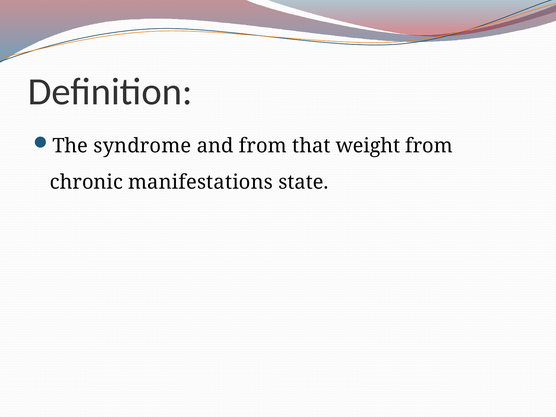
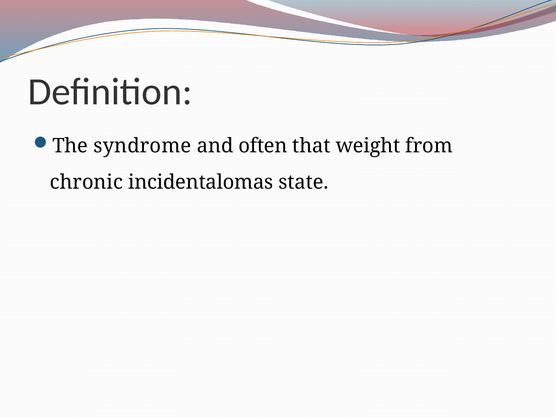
and from: from -> often
manifestations: manifestations -> incidentalomas
